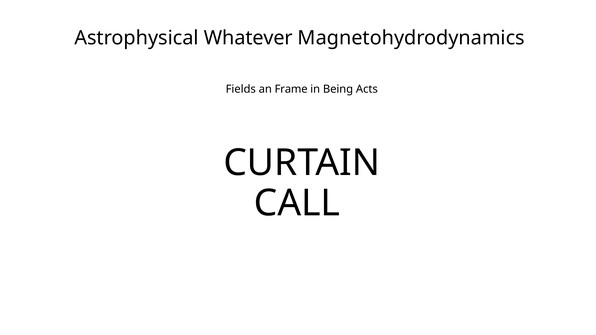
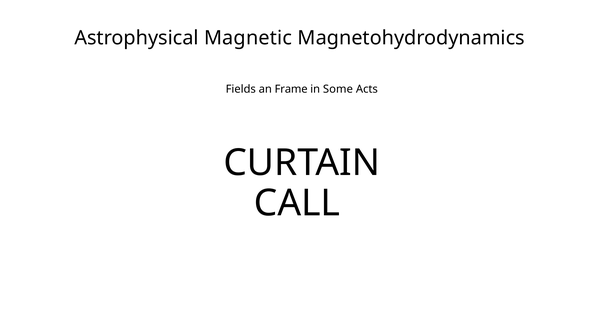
Whatever: Whatever -> Magnetic
Being: Being -> Some
